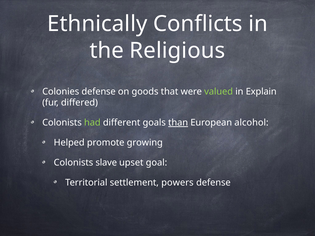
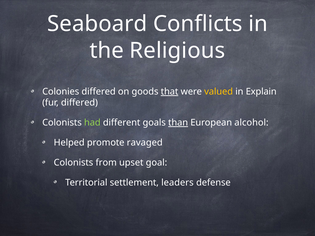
Ethnically: Ethnically -> Seaboard
Colonies defense: defense -> differed
that underline: none -> present
valued colour: light green -> yellow
growing: growing -> ravaged
slave: slave -> from
powers: powers -> leaders
